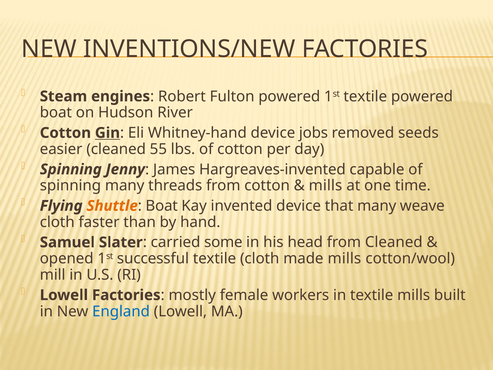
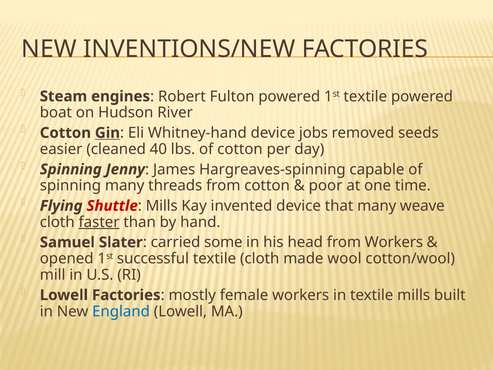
55: 55 -> 40
Hargreaves-invented: Hargreaves-invented -> Hargreaves-spinning
mills at (325, 186): mills -> poor
Shuttle colour: orange -> red
Boat at (162, 206): Boat -> Mills
faster underline: none -> present
from Cleaned: Cleaned -> Workers
made mills: mills -> wool
